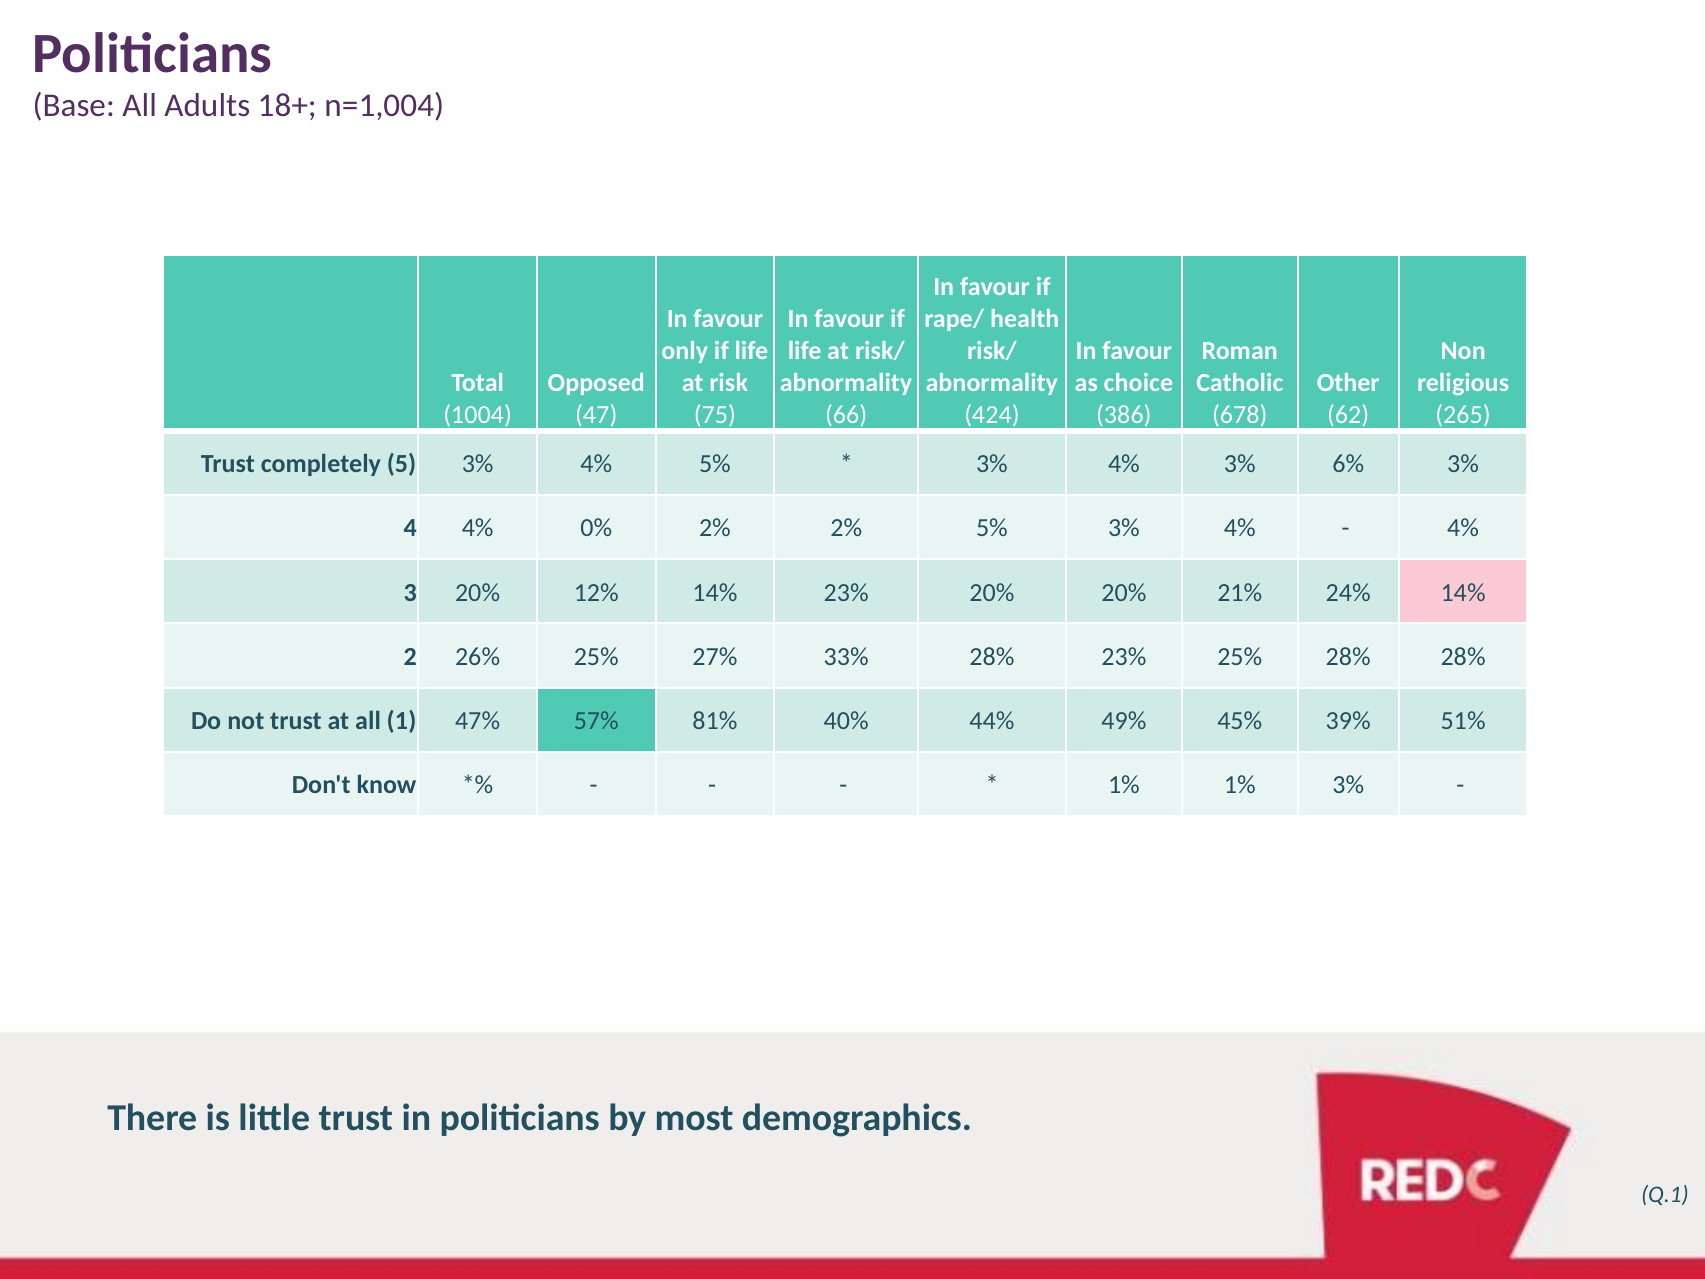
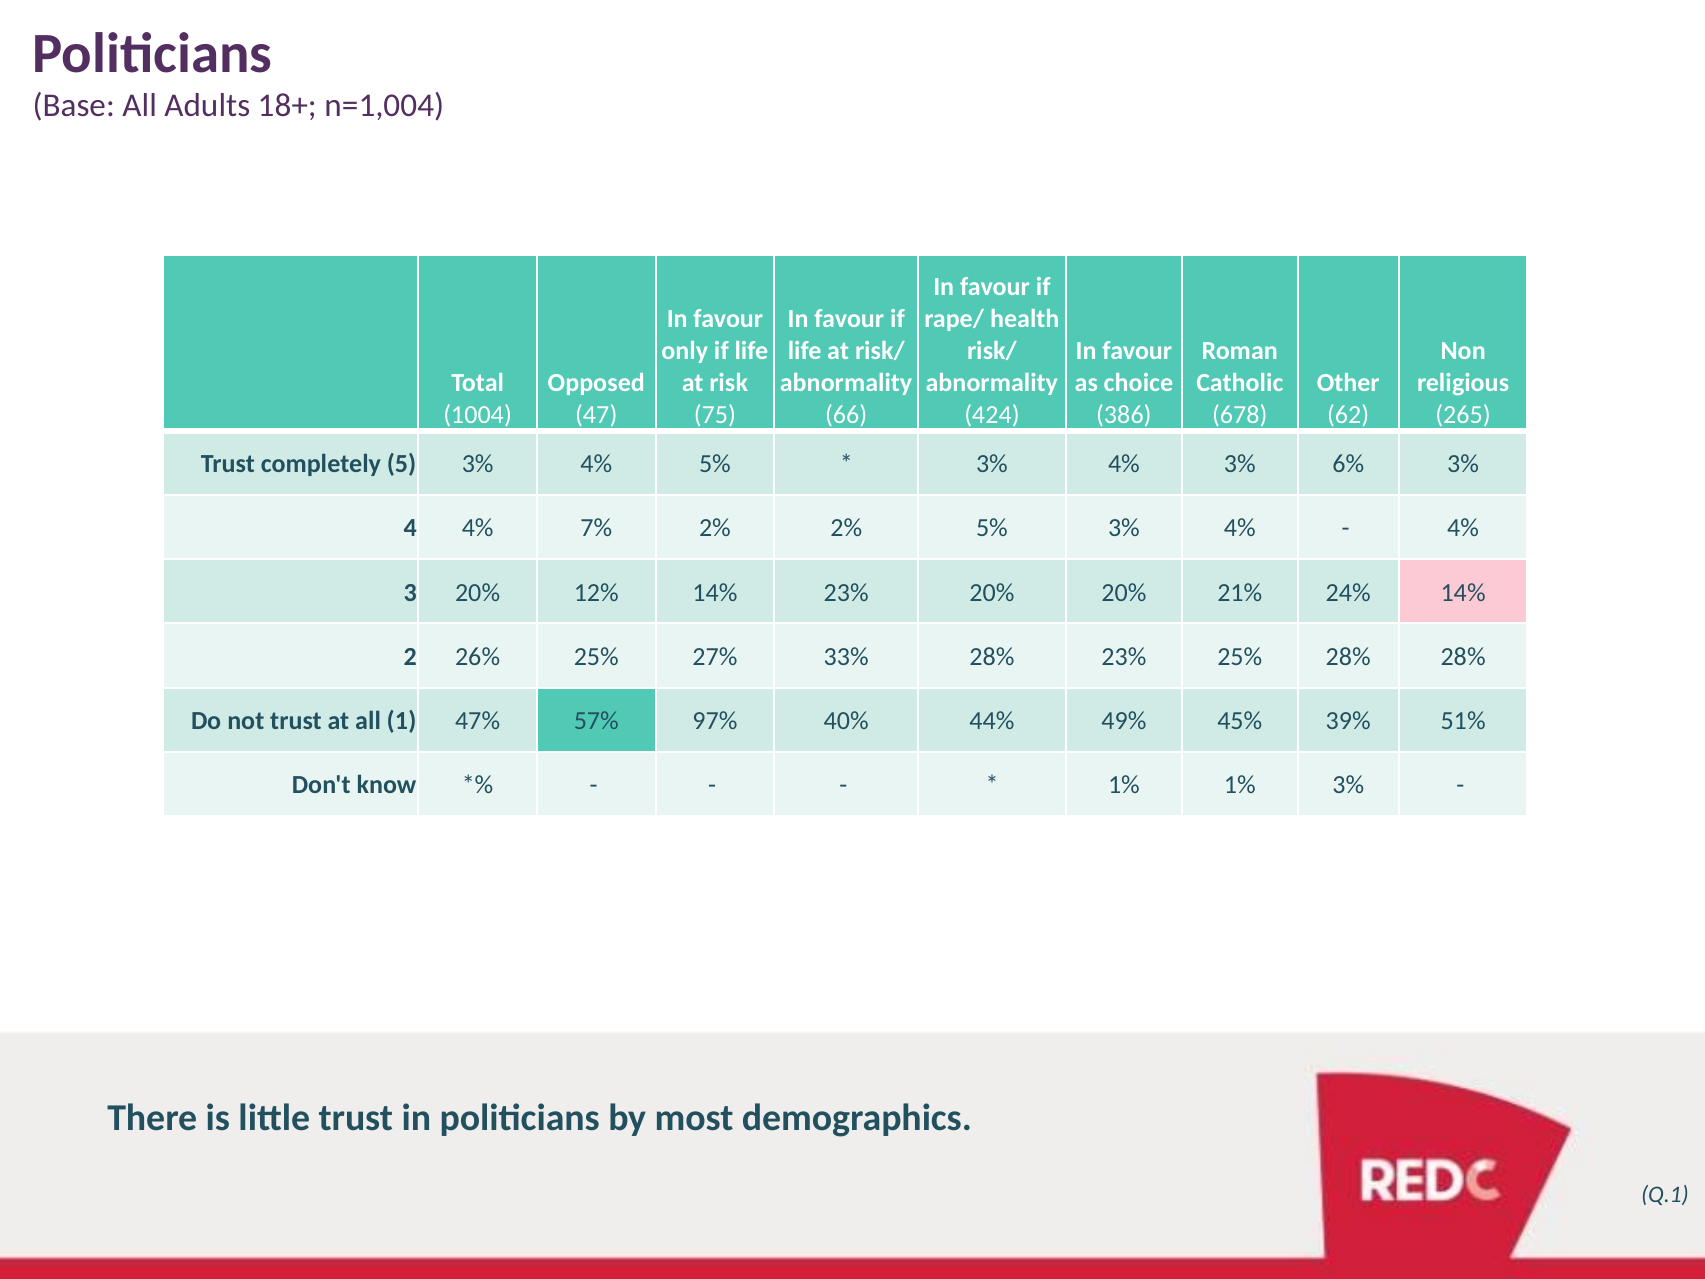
0%: 0% -> 7%
81%: 81% -> 97%
